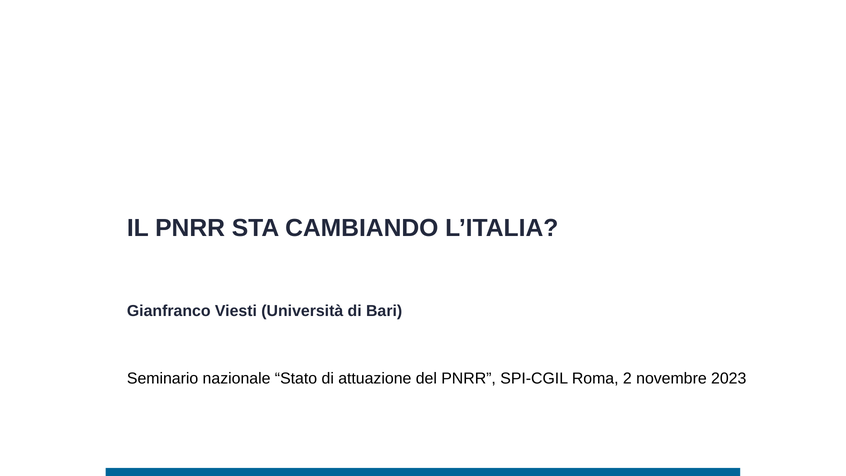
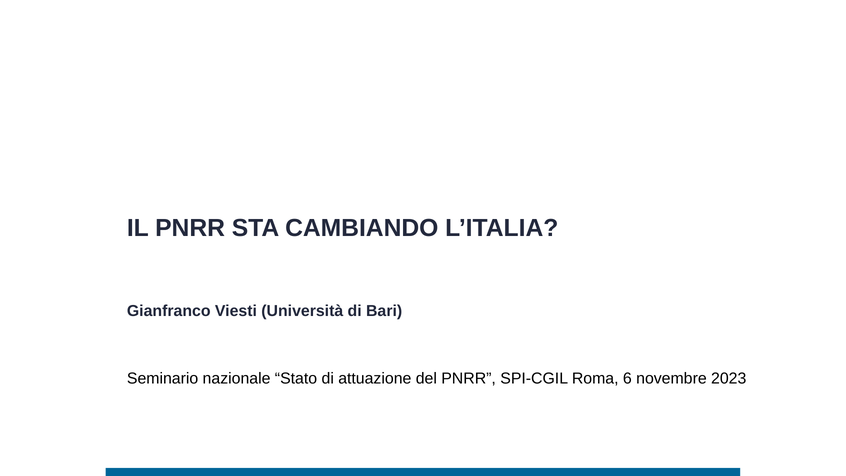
2: 2 -> 6
